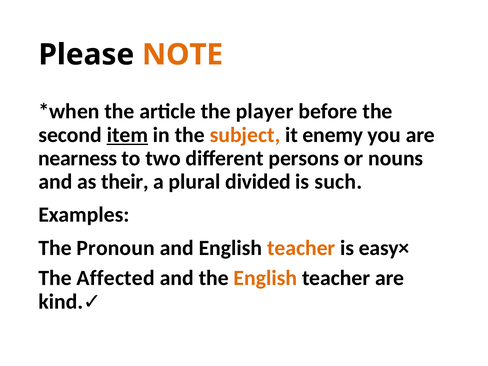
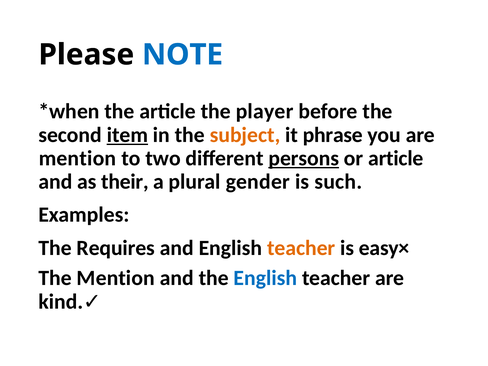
NOTE colour: orange -> blue
enemy: enemy -> phrase
nearness at (78, 158): nearness -> mention
persons underline: none -> present
or nouns: nouns -> article
divided: divided -> gender
Pronoun: Pronoun -> Requires
The Affected: Affected -> Mention
English at (265, 278) colour: orange -> blue
